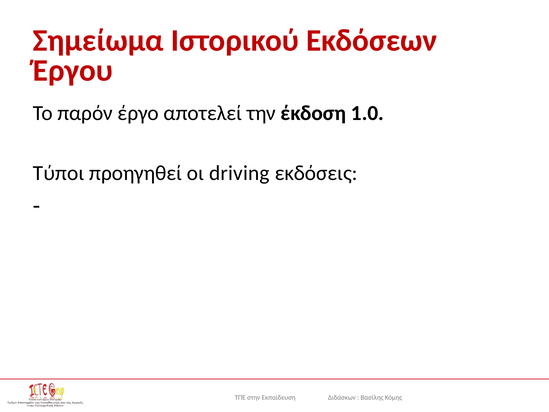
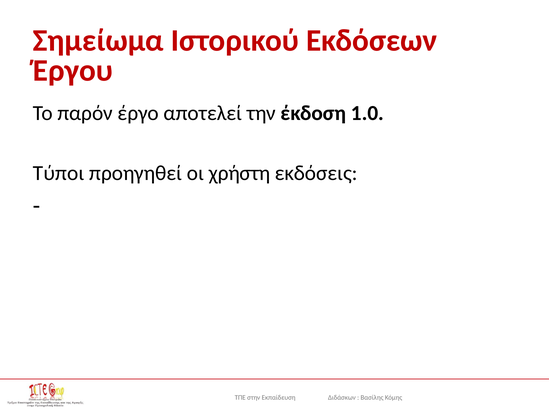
driving: driving -> χρήστη
